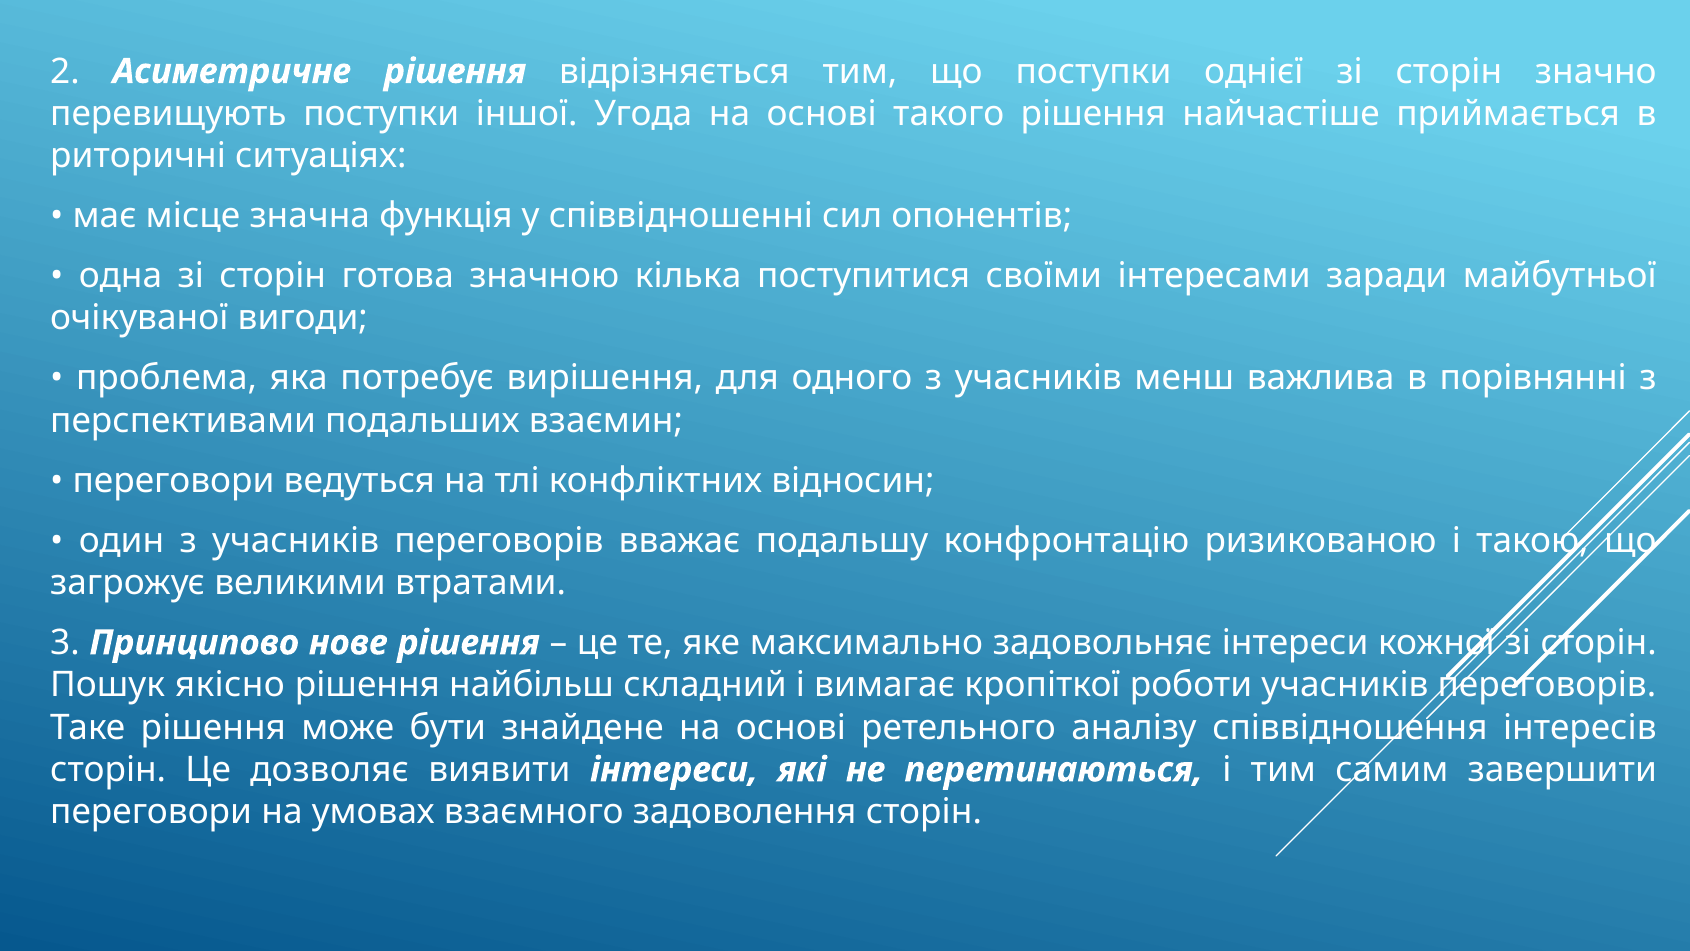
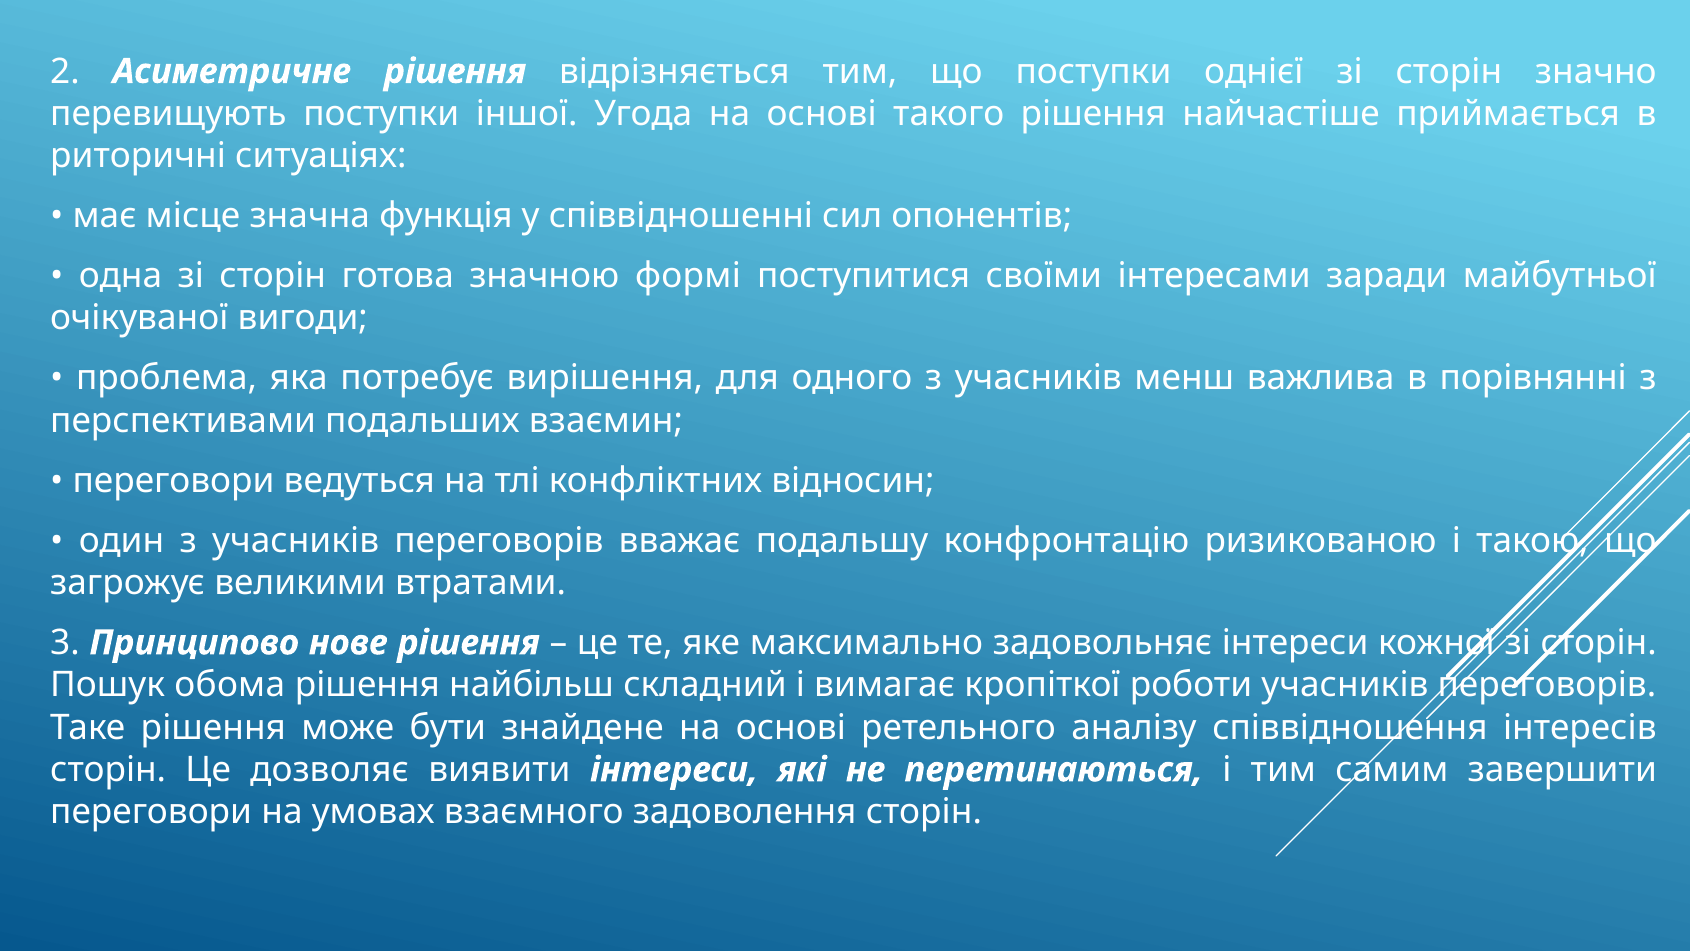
кілька: кілька -> формі
якісно: якісно -> обома
